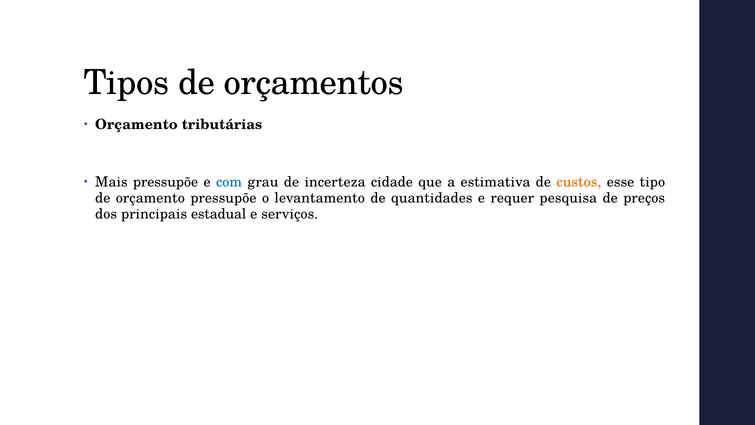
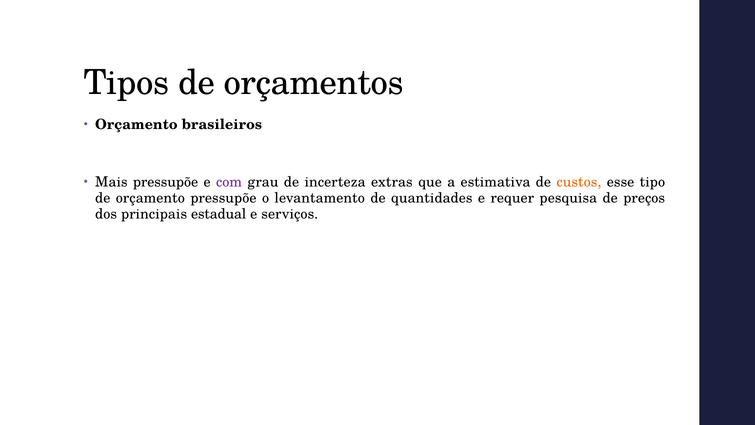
tributárias: tributárias -> brasileiros
com colour: blue -> purple
cidade: cidade -> extras
